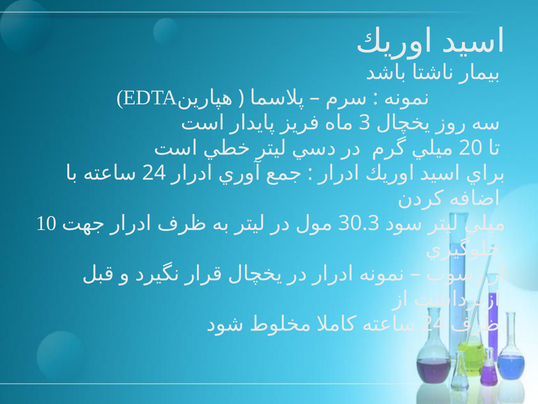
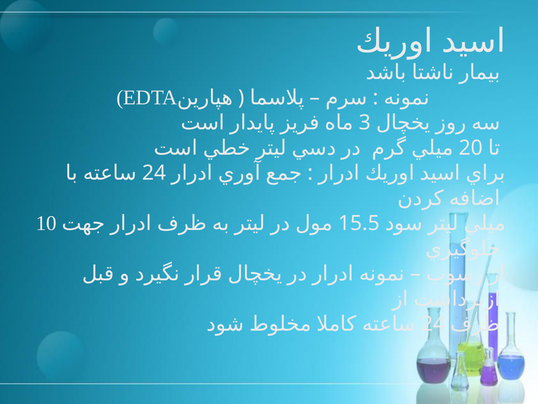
30.3: 30.3 -> 15.5
